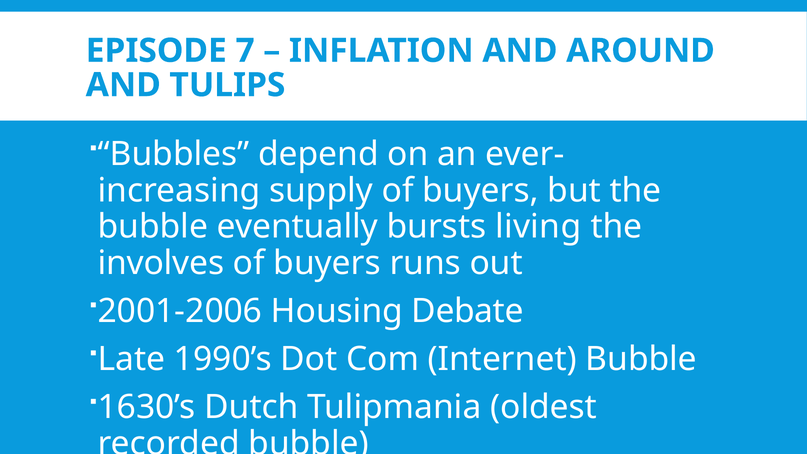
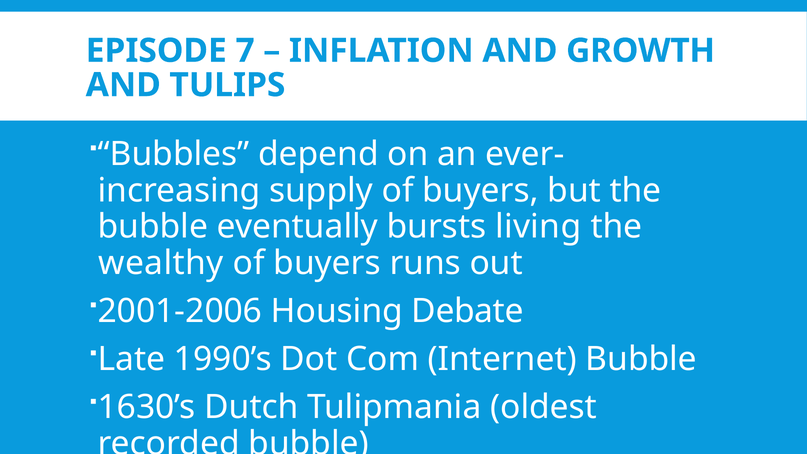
AROUND: AROUND -> GROWTH
involves: involves -> wealthy
